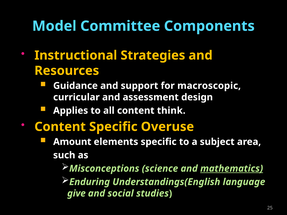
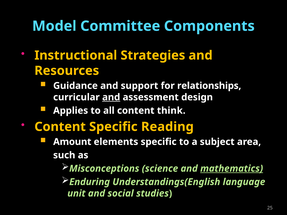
macroscopic: macroscopic -> relationships
and at (111, 97) underline: none -> present
Overuse: Overuse -> Reading
give: give -> unit
